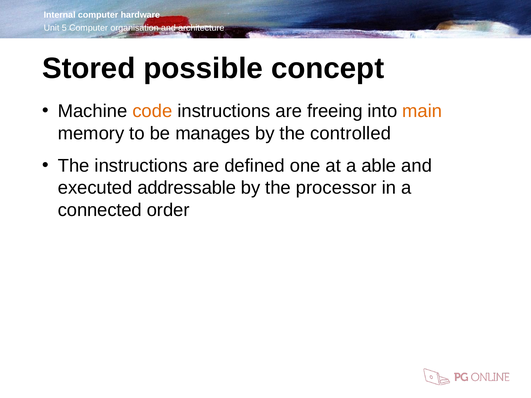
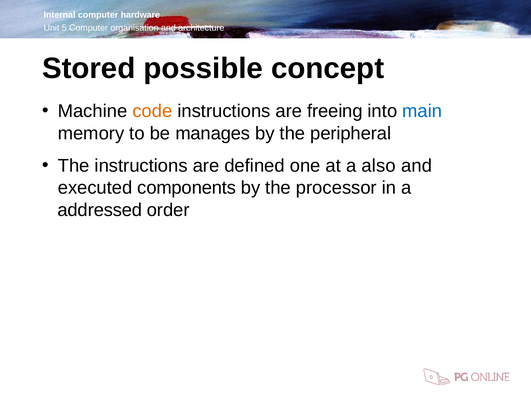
main colour: orange -> blue
controlled: controlled -> peripheral
able: able -> also
addressable: addressable -> components
connected: connected -> addressed
